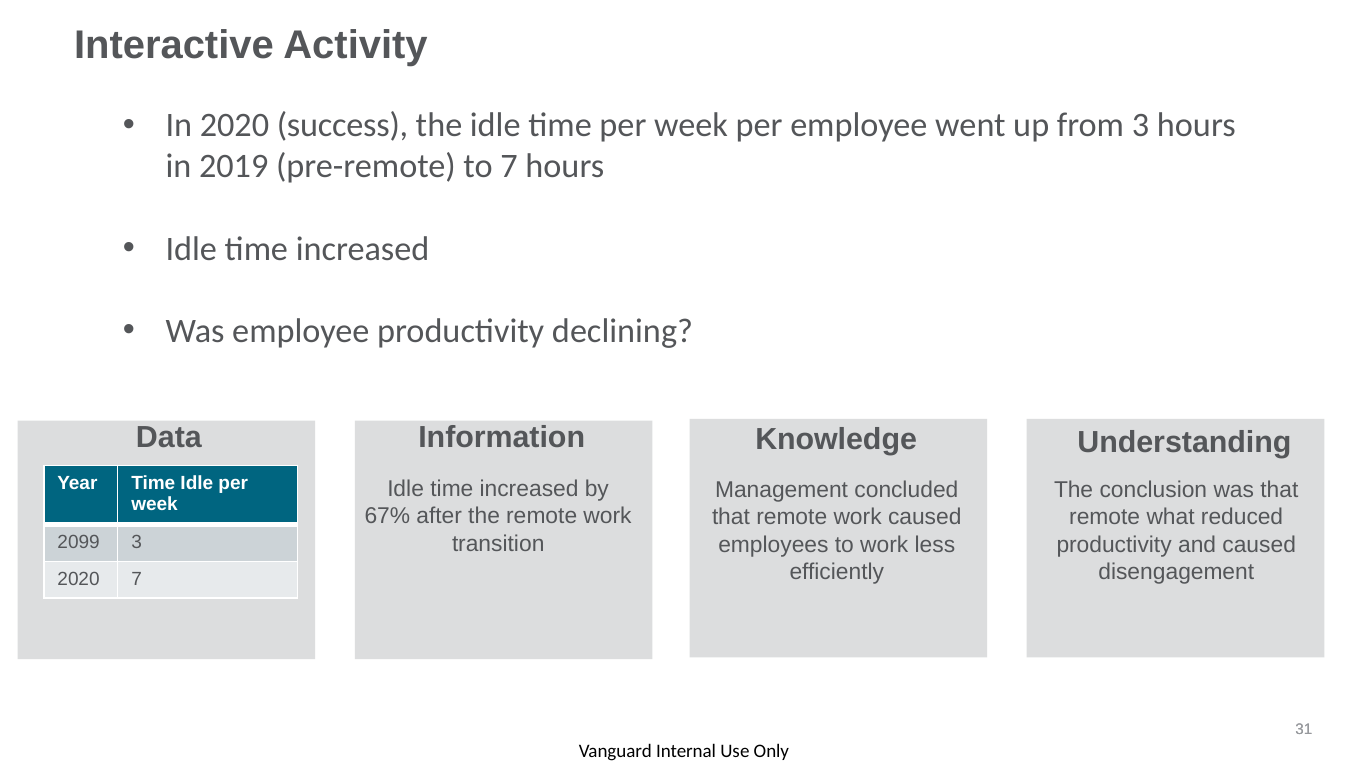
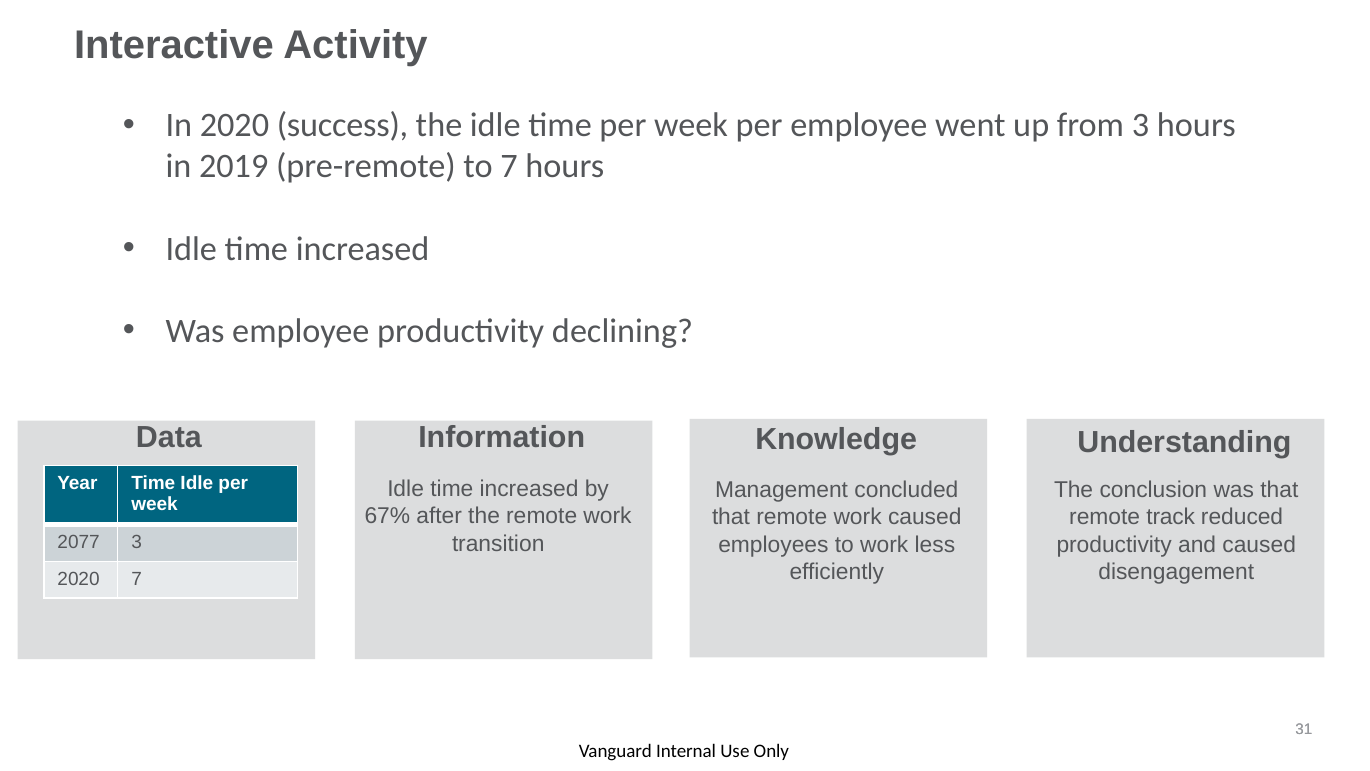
what: what -> track
2099: 2099 -> 2077
